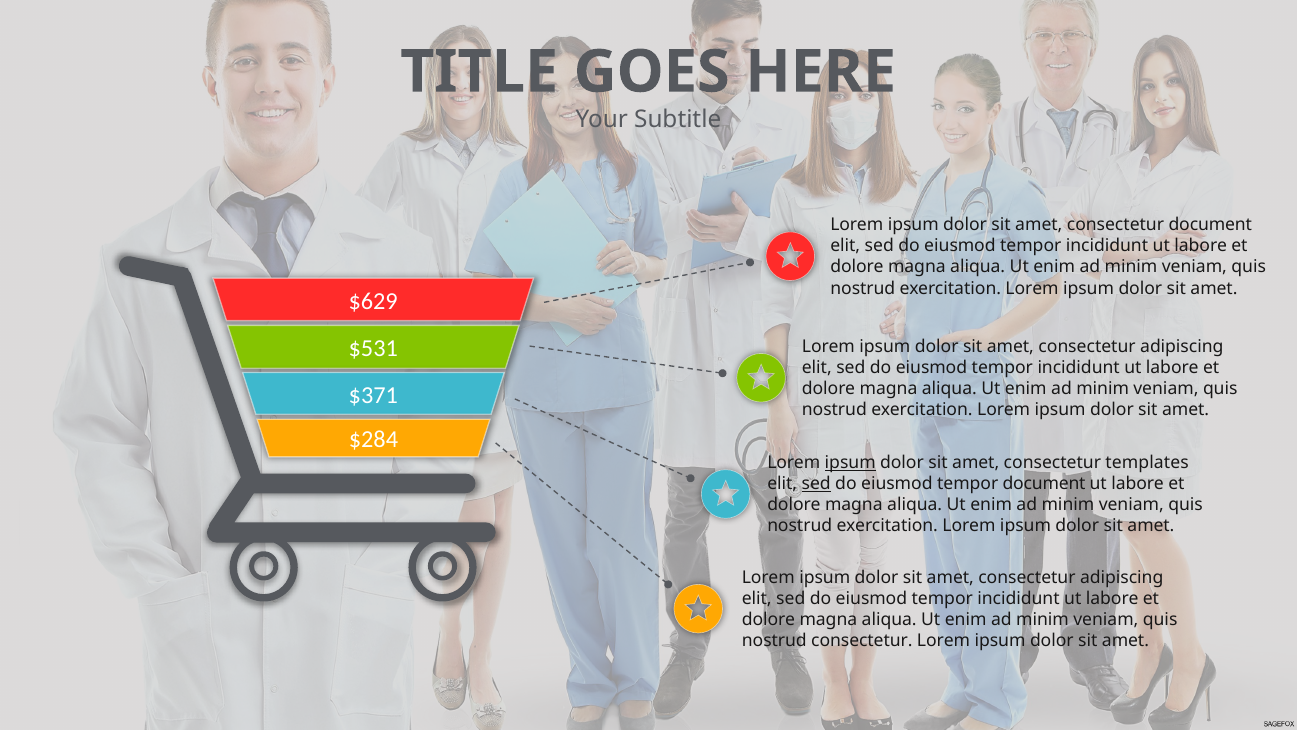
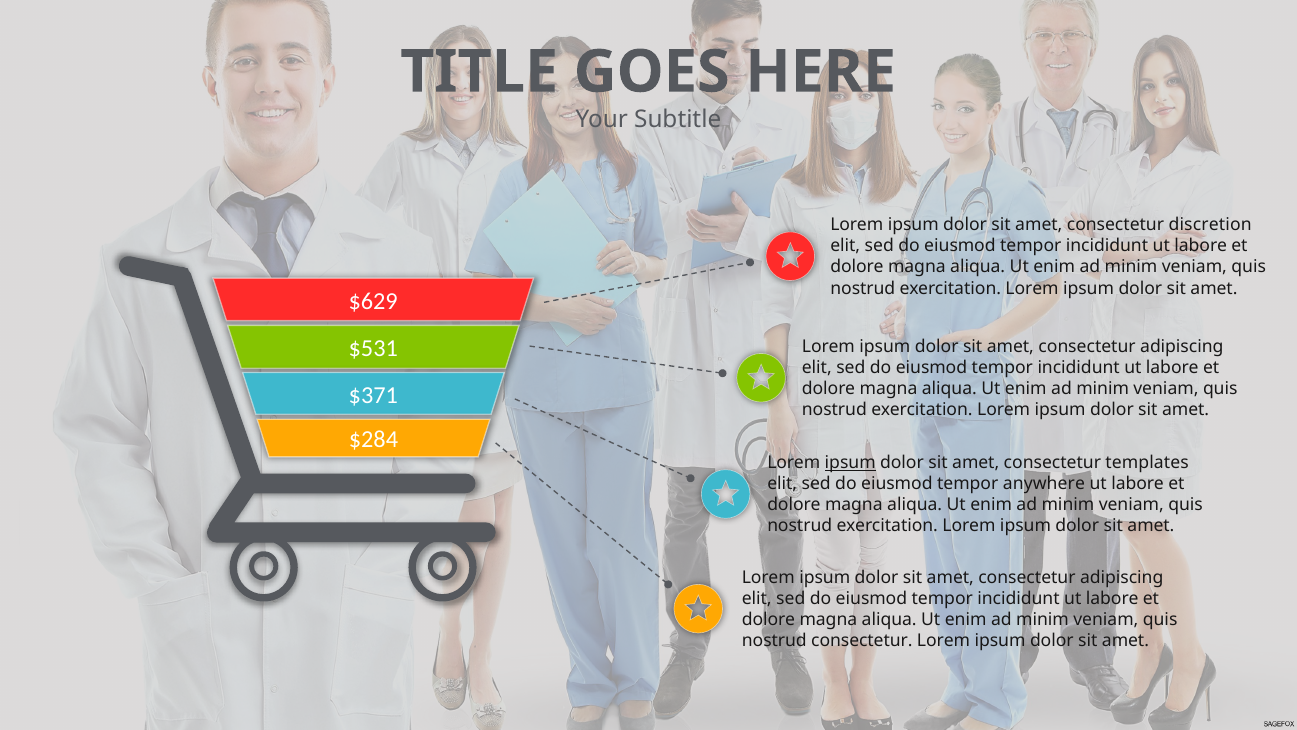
consectetur document: document -> discretion
sed at (816, 483) underline: present -> none
tempor document: document -> anywhere
